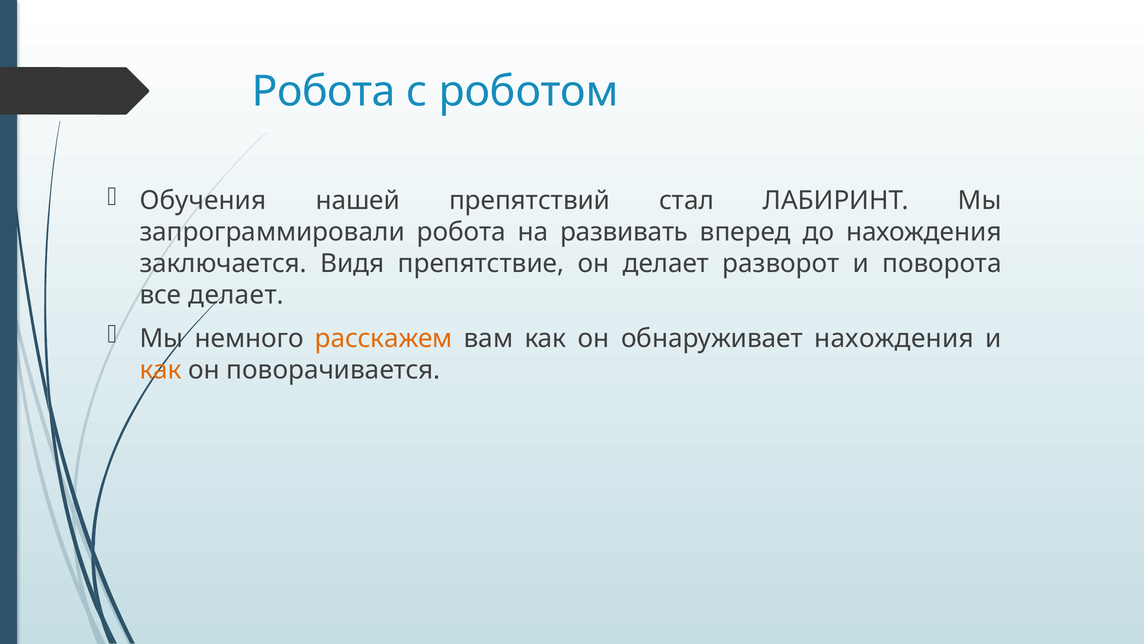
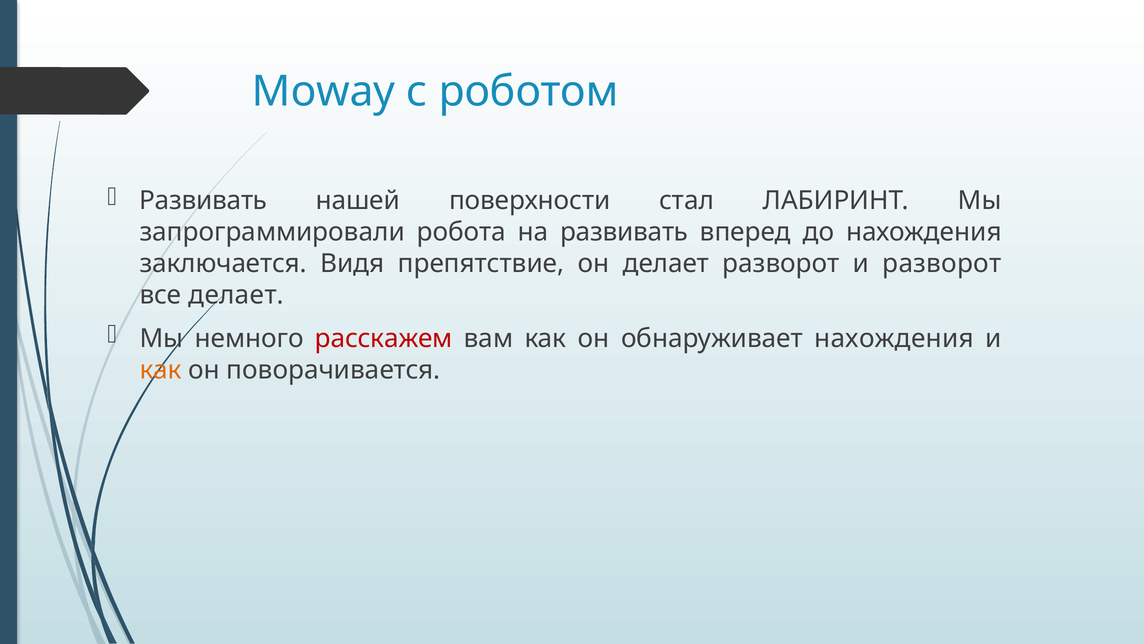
Робота at (324, 92): Робота -> Moway
Обучения at (203, 201): Обучения -> Развивать
препятствий: препятствий -> поверхности
и поворота: поворота -> разворот
расскажем colour: orange -> red
